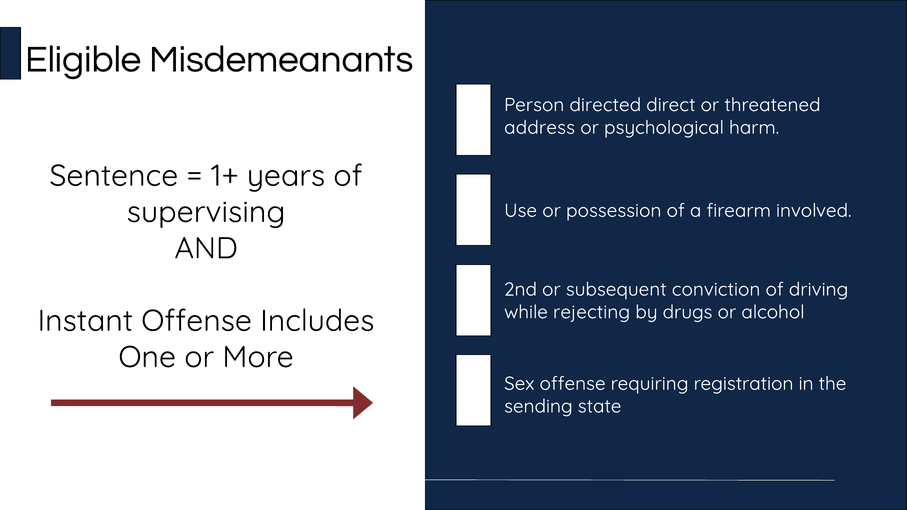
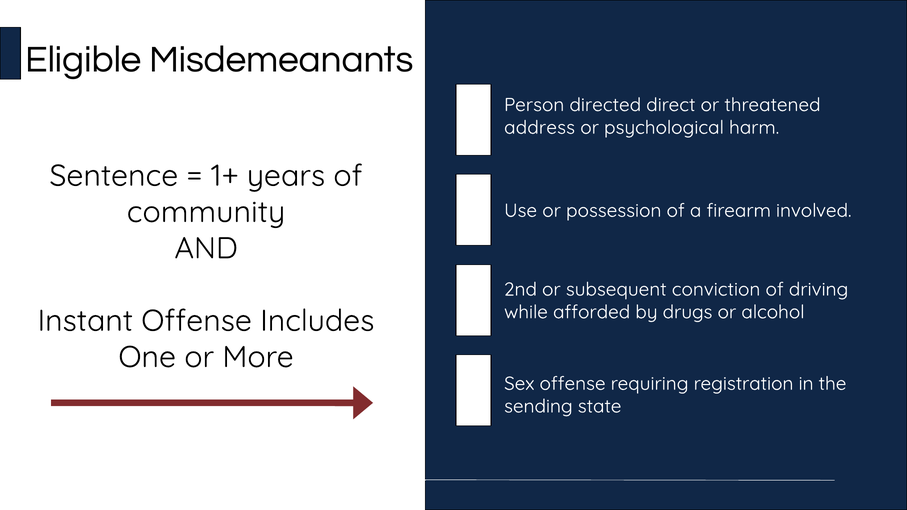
supervising: supervising -> community
rejecting: rejecting -> afforded
